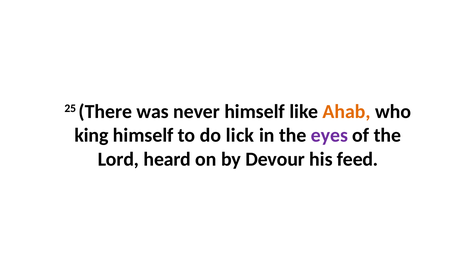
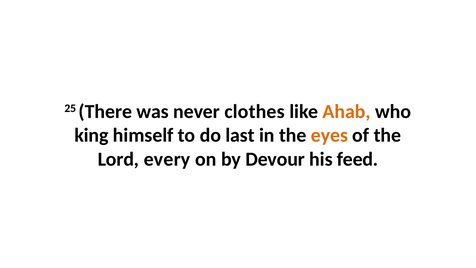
never himself: himself -> clothes
lick: lick -> last
eyes colour: purple -> orange
heard: heard -> every
